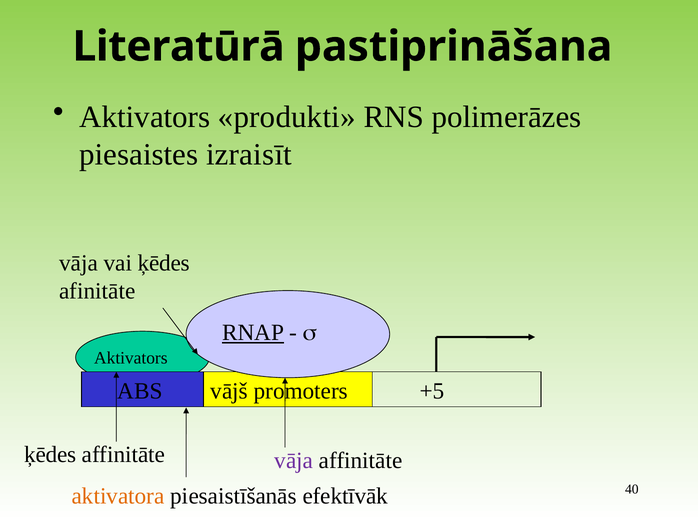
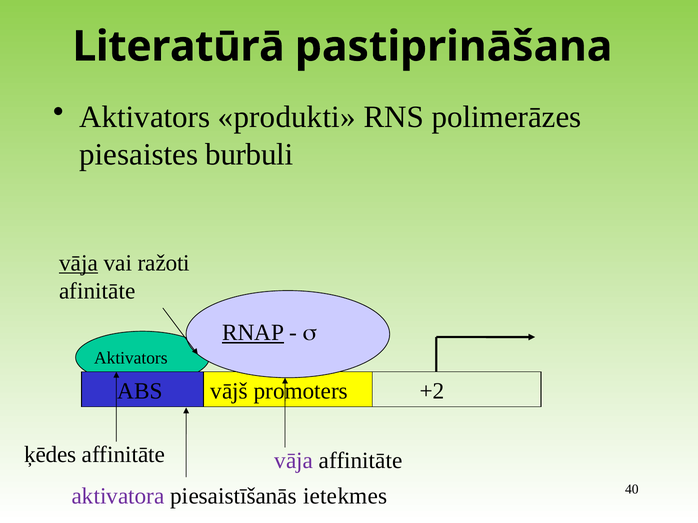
izraisīt: izraisīt -> burbuli
vāja at (79, 263) underline: none -> present
vai ķēdes: ķēdes -> ražoti
+5: +5 -> +2
aktivatora colour: orange -> purple
efektīvāk: efektīvāk -> ietekmes
